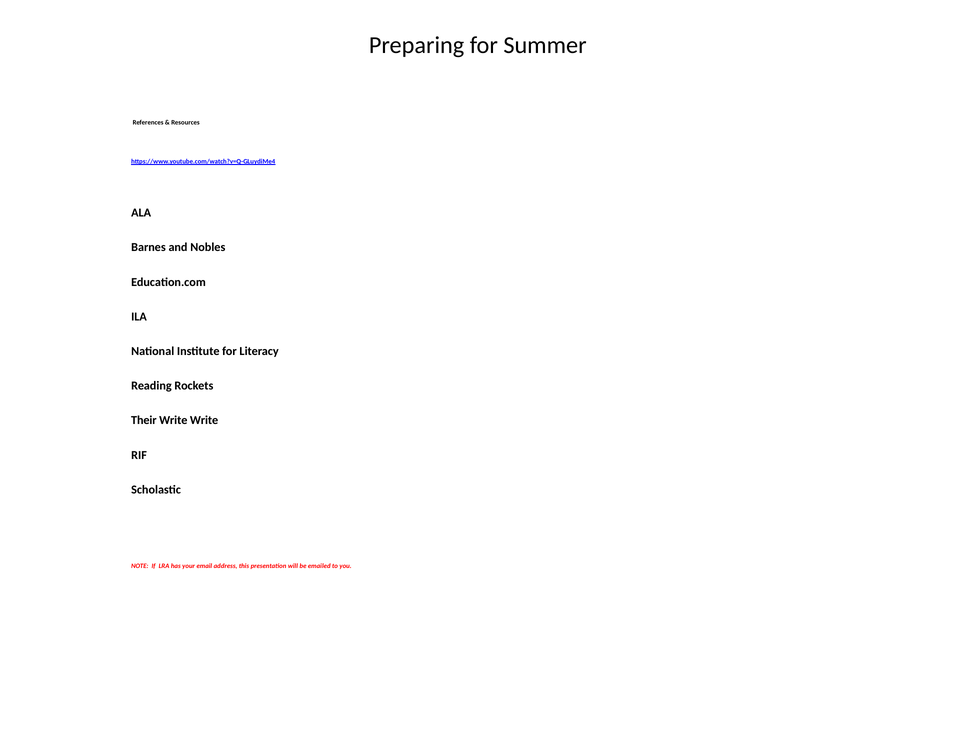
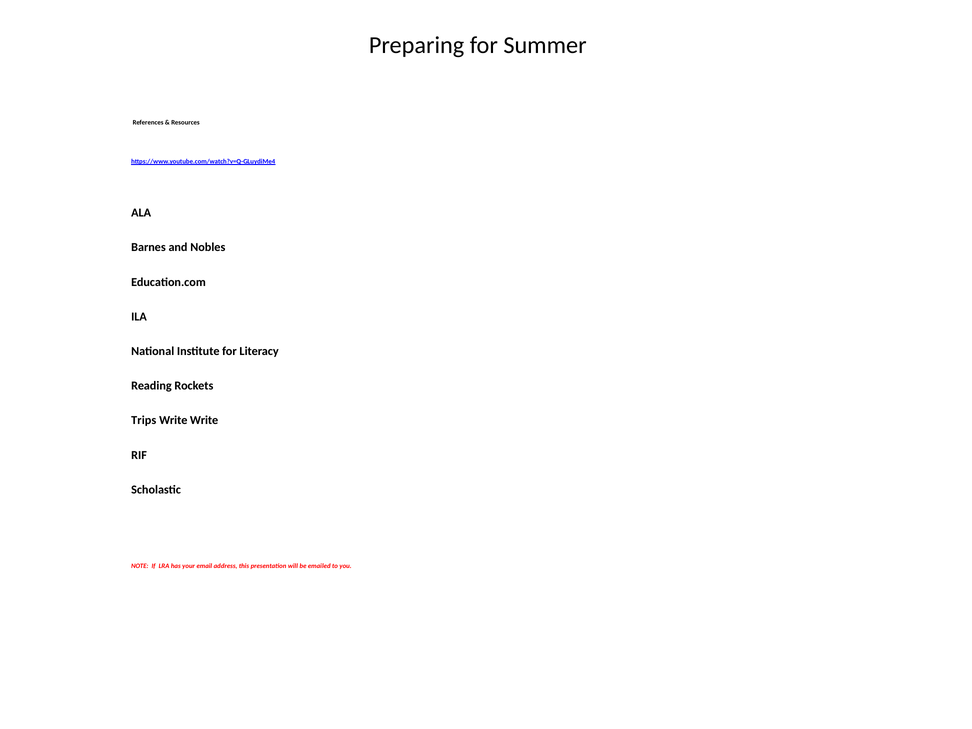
Their: Their -> Trips
